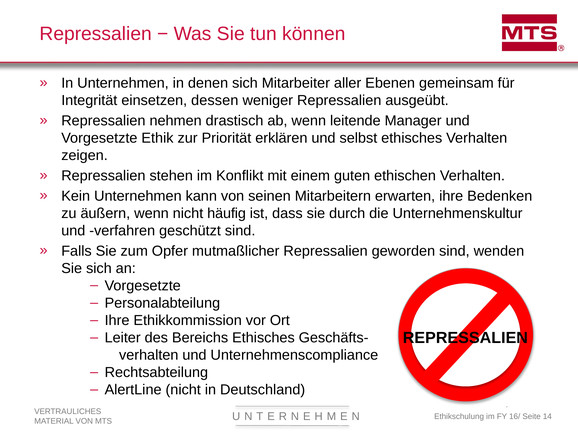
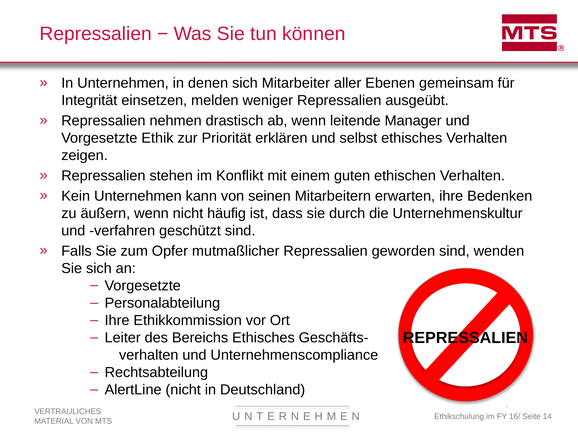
dessen: dessen -> melden
